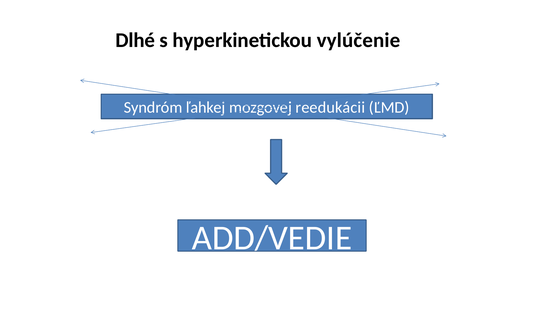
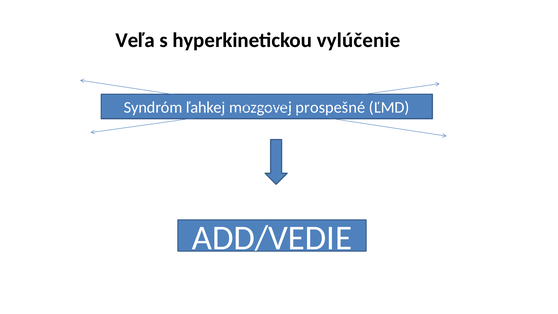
Dlhé: Dlhé -> Veľa
reedukácii: reedukácii -> prospešné
